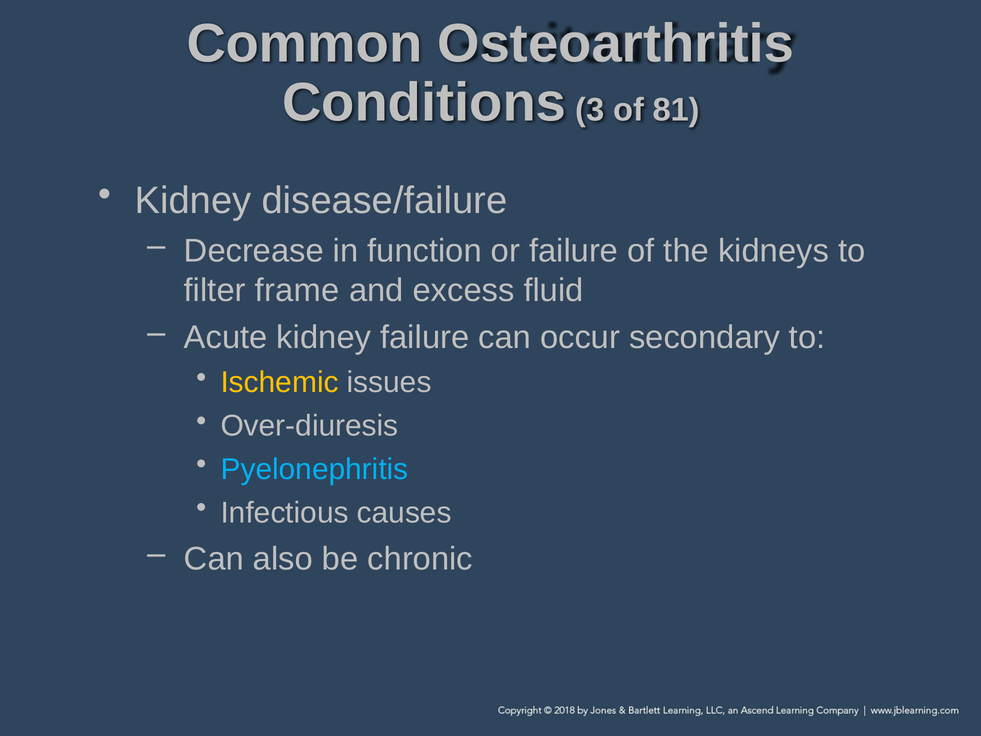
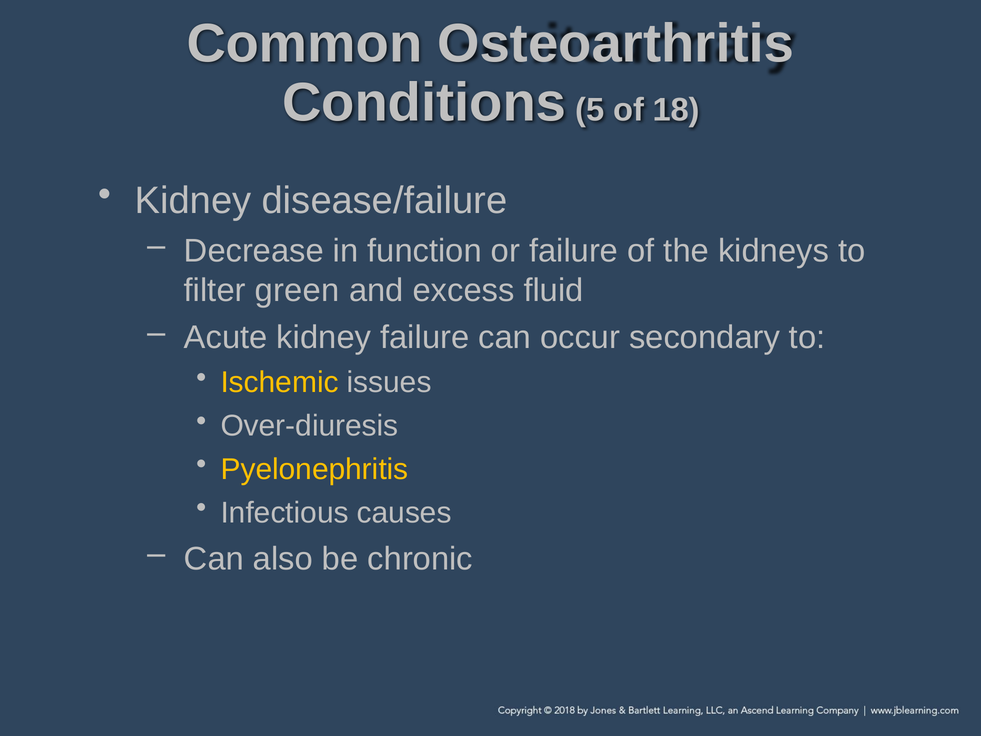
3: 3 -> 5
81: 81 -> 18
frame: frame -> green
Pyelonephritis colour: light blue -> yellow
